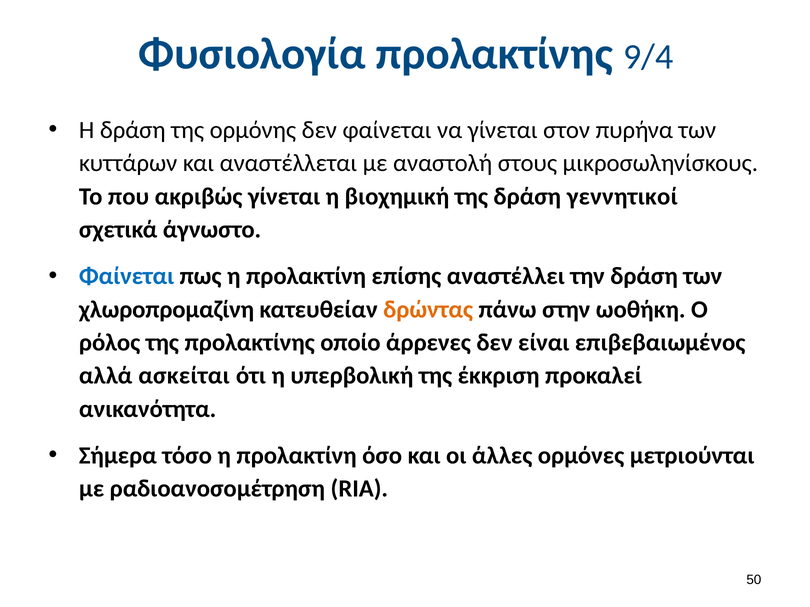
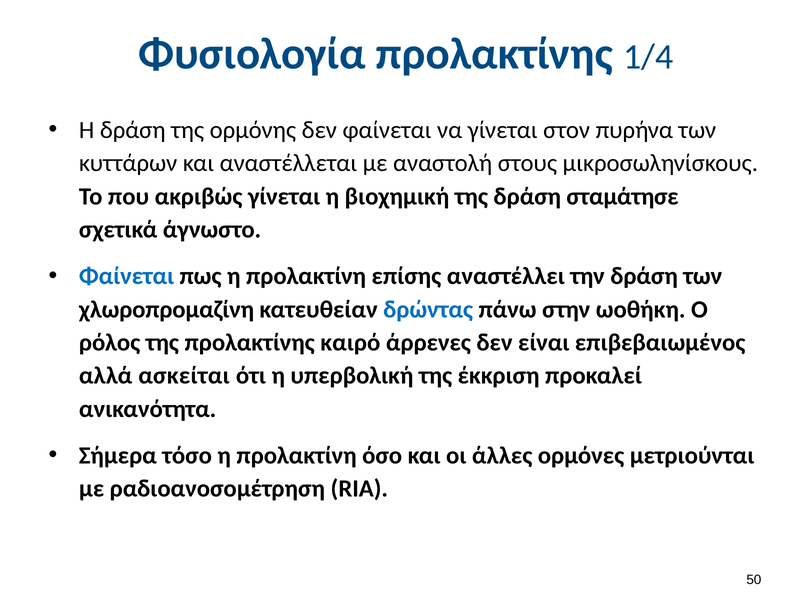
9/4: 9/4 -> 1/4
γεννητικοί: γεννητικοί -> σταμάτησε
δρώντας colour: orange -> blue
οποίο: οποίο -> καιρό
